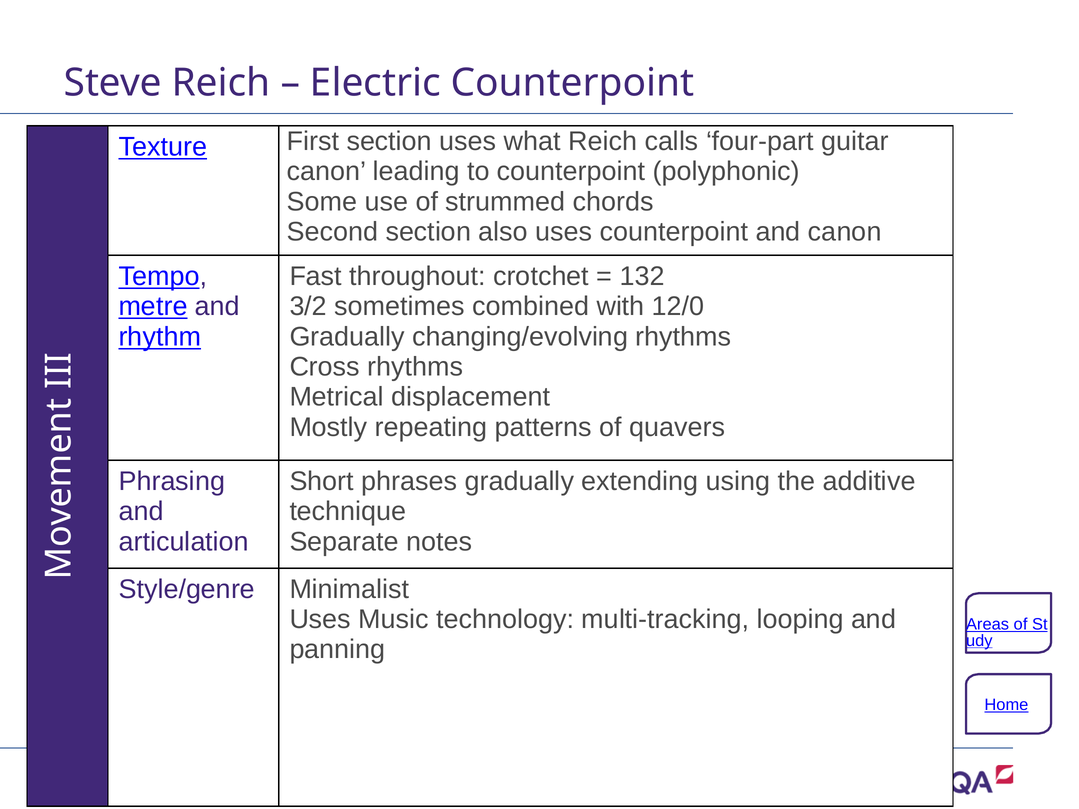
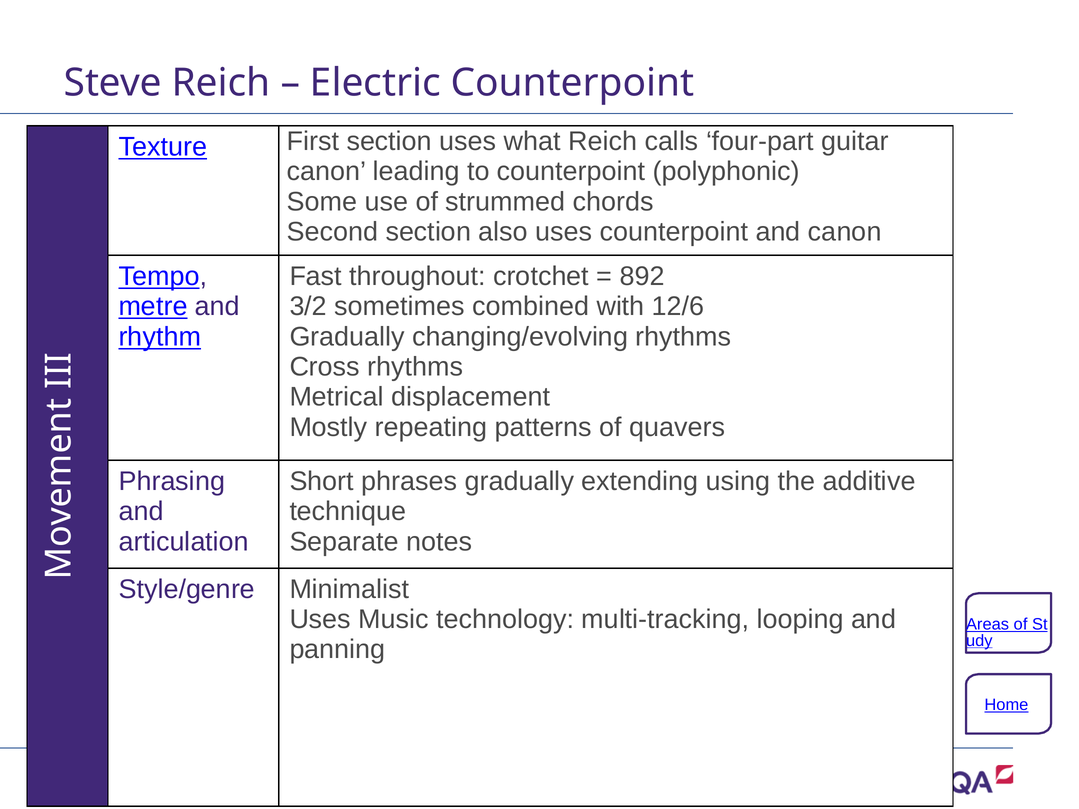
132 at (642, 276): 132 -> 892
12/0: 12/0 -> 12/6
